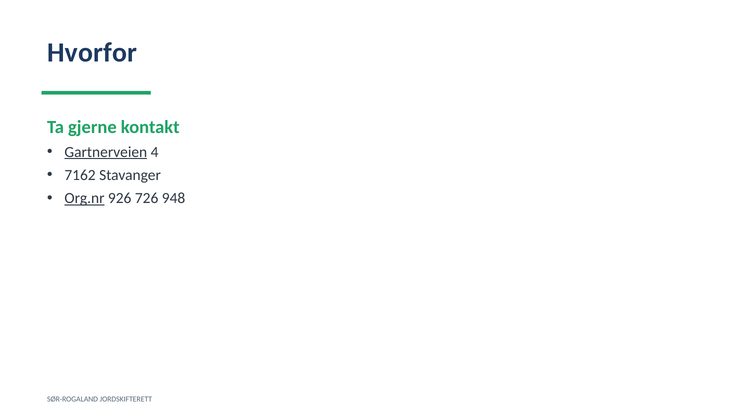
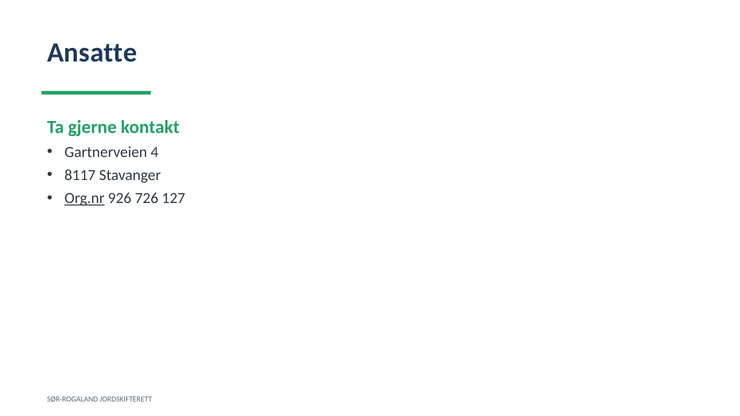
Hvorfor: Hvorfor -> Ansatte
Gartnerveien underline: present -> none
7162: 7162 -> 8117
948: 948 -> 127
